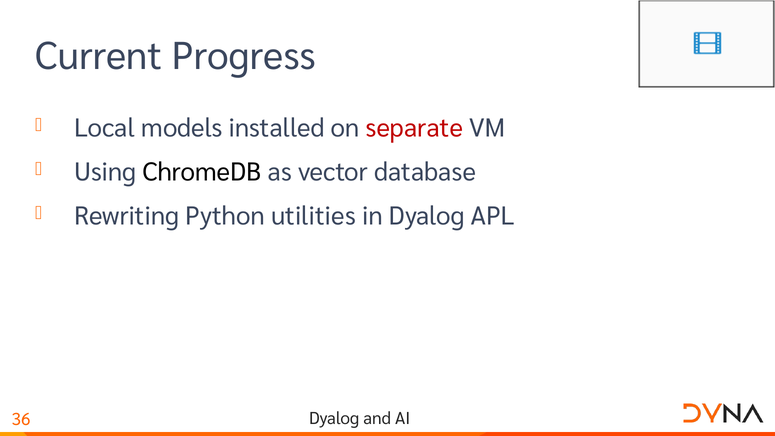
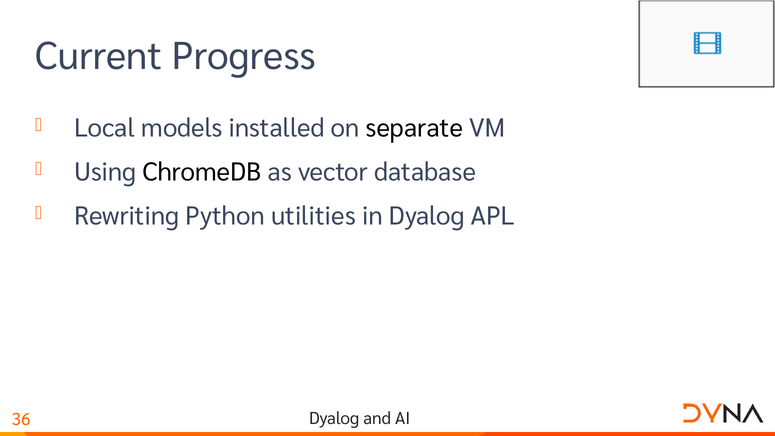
separate colour: red -> black
